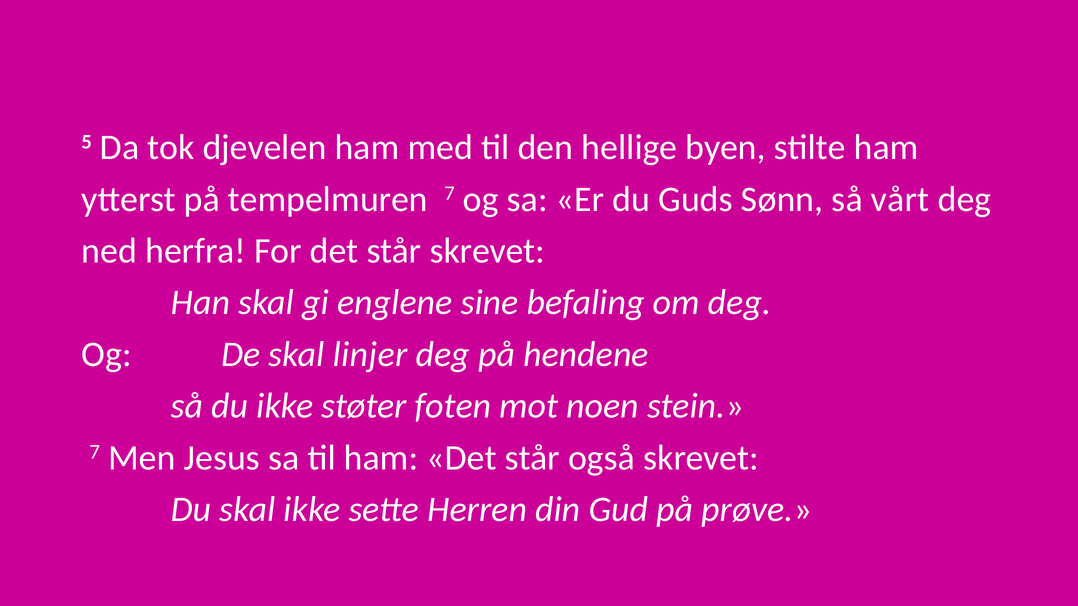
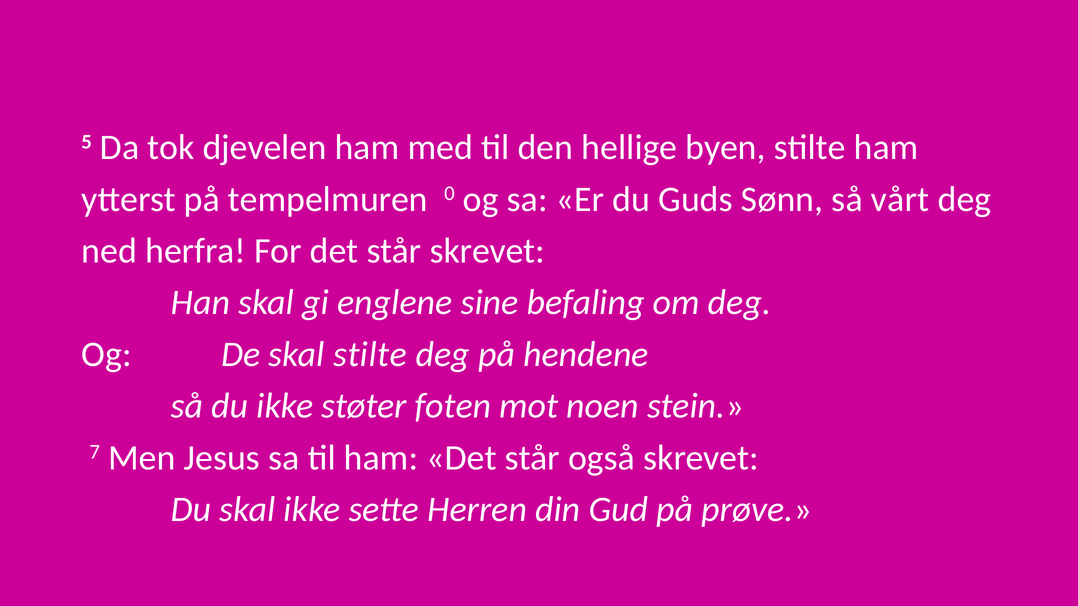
tempelmuren 7: 7 -> 0
skal linjer: linjer -> stilte
